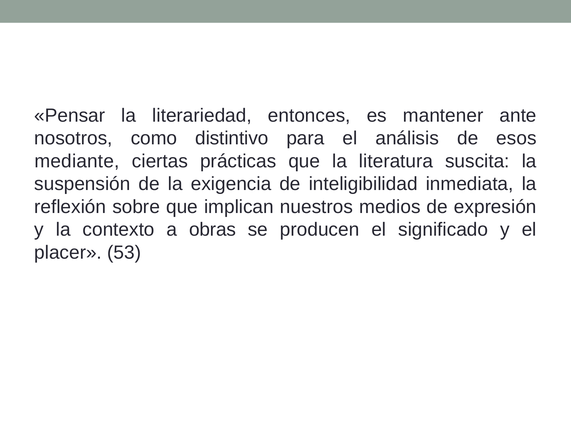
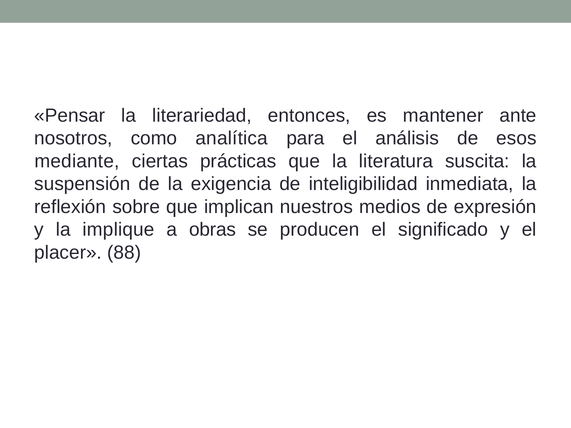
distintivo: distintivo -> analítica
contexto: contexto -> implique
53: 53 -> 88
